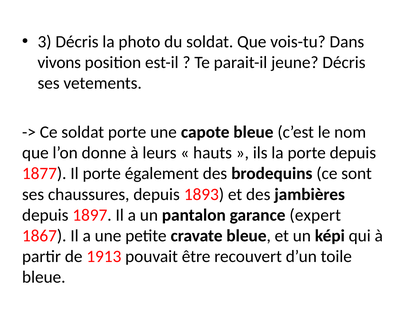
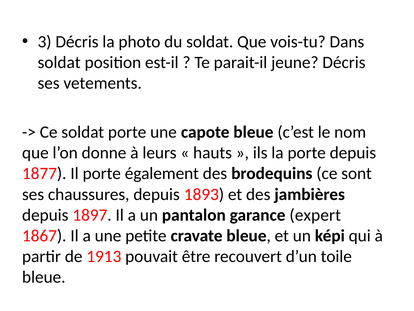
vivons at (59, 62): vivons -> soldat
